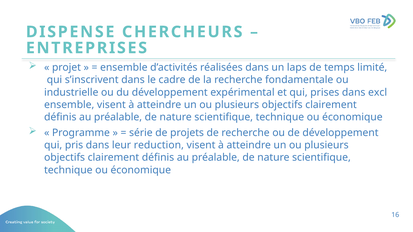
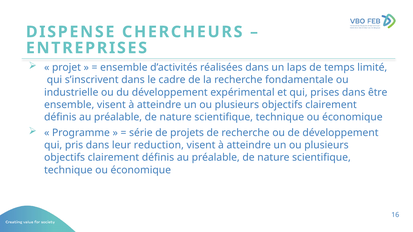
excl: excl -> être
